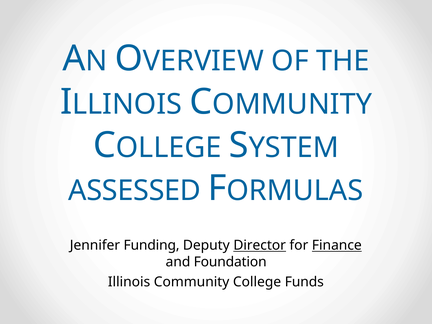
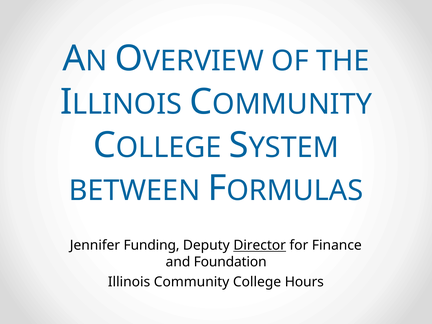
ASSESSED: ASSESSED -> BETWEEN
Finance underline: present -> none
Funds: Funds -> Hours
